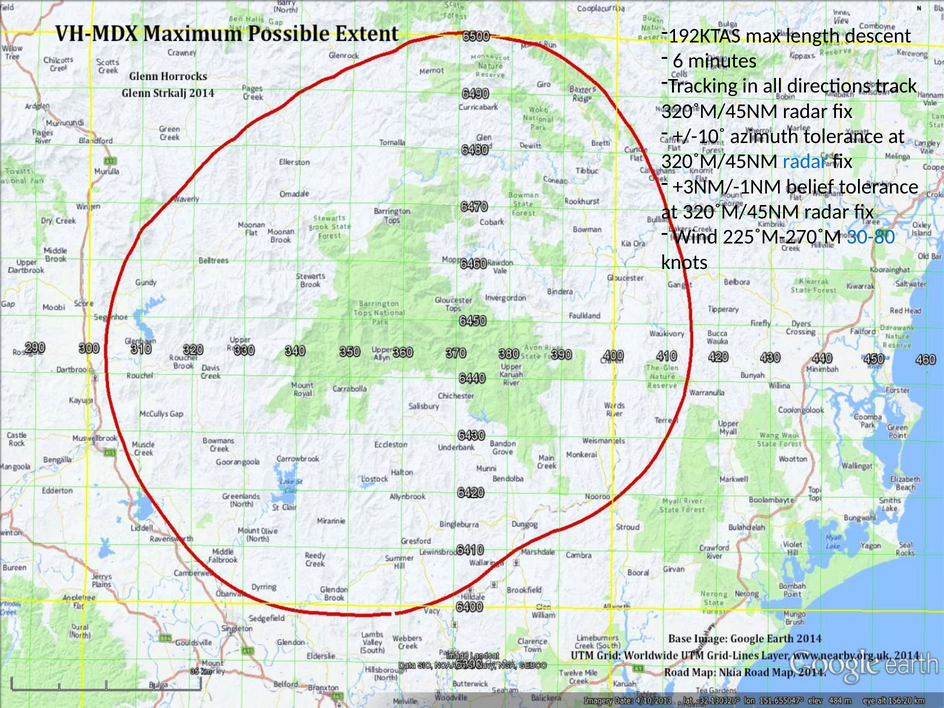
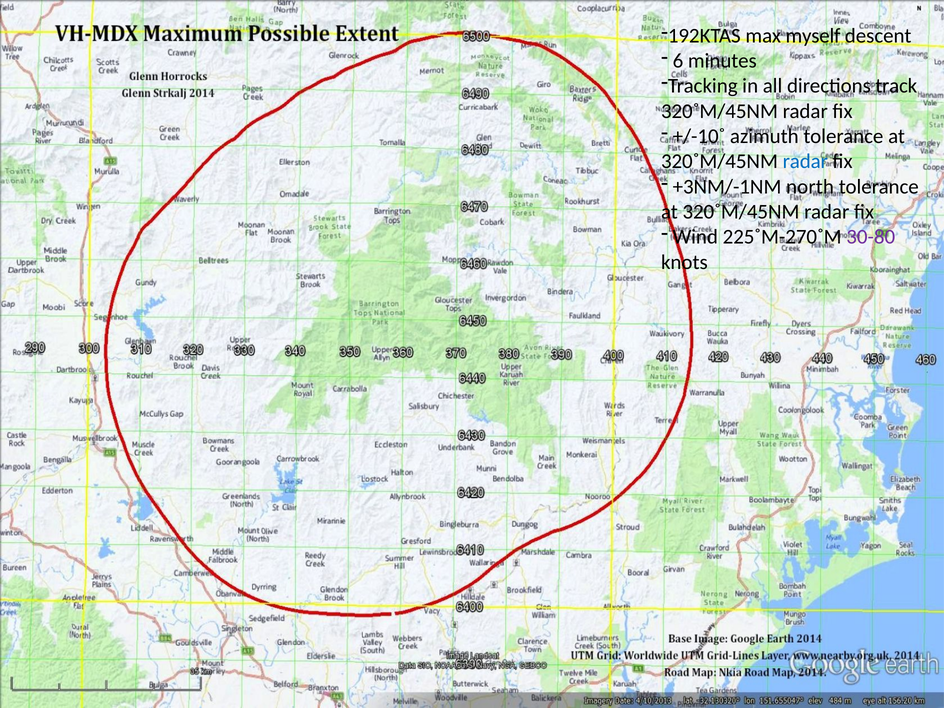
length: length -> myself
belief: belief -> north
30-80 colour: blue -> purple
